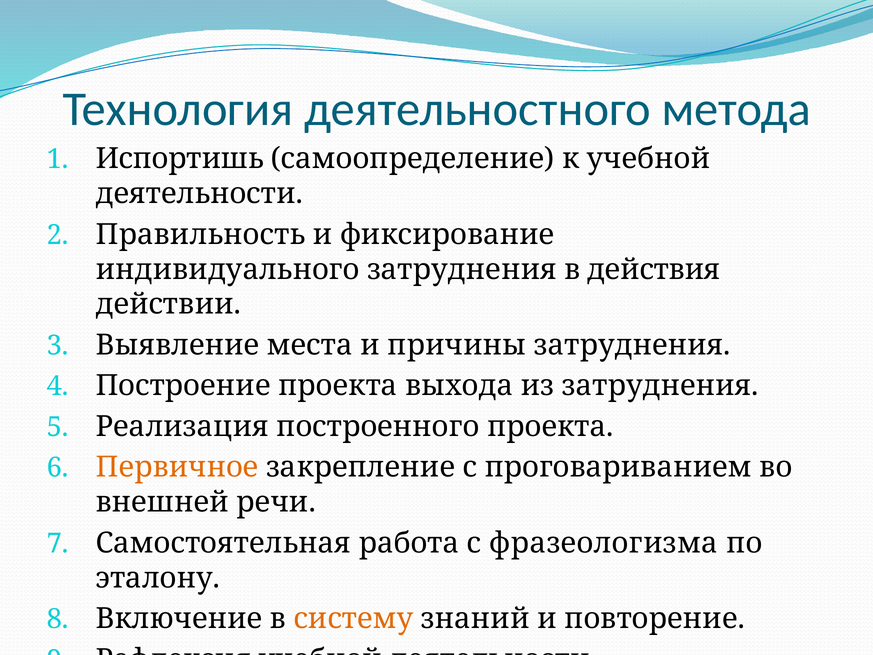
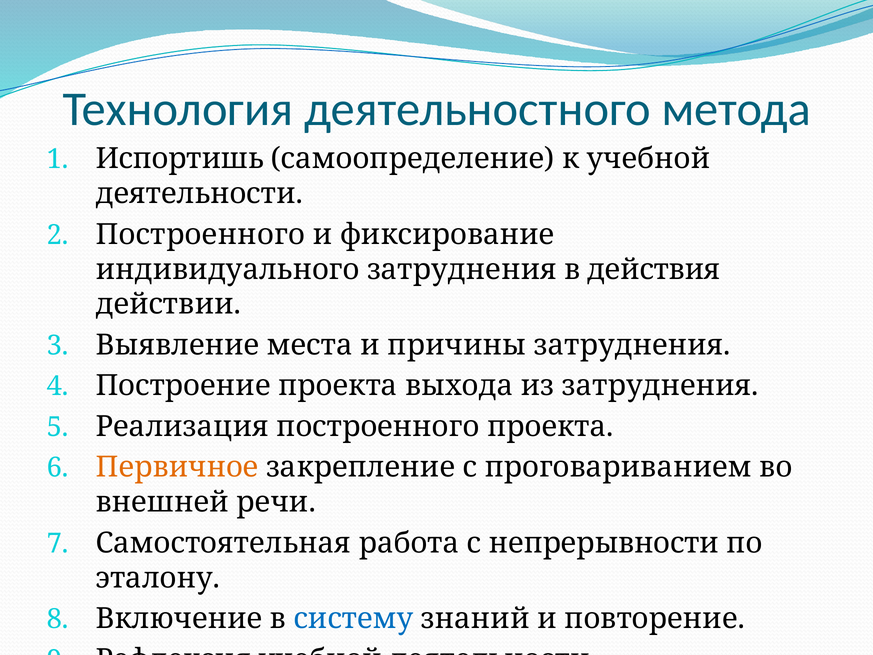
Правильность at (200, 234): Правильность -> Построенного
фразеологизма: фразеологизма -> непрерывности
систему colour: orange -> blue
